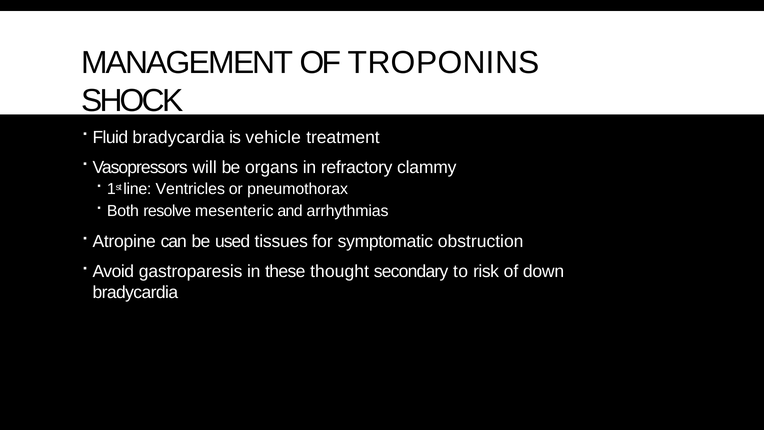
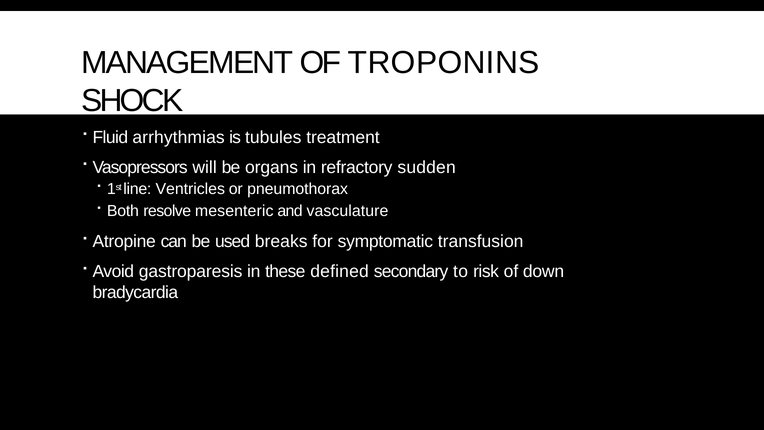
Fluid bradycardia: bradycardia -> arrhythmias
vehicle: vehicle -> tubules
clammy: clammy -> sudden
arrhythmias: arrhythmias -> vasculature
tissues: tissues -> breaks
obstruction: obstruction -> transfusion
thought: thought -> defined
